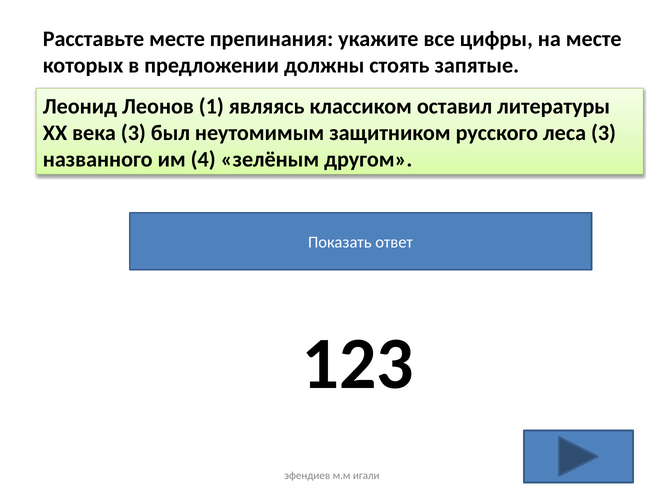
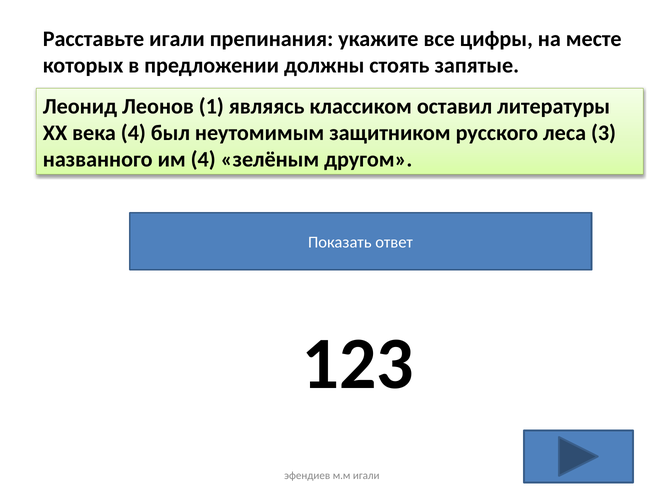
Расставьте месте: месте -> игали
века 3: 3 -> 4
